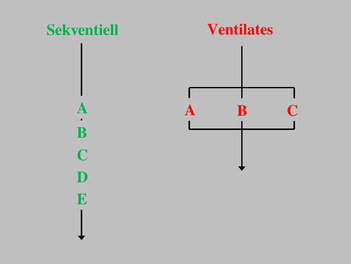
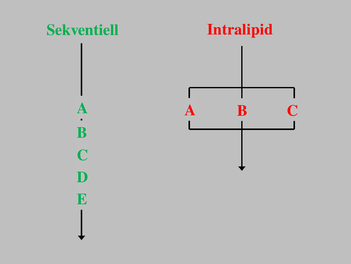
Ventilates: Ventilates -> Intralipid
